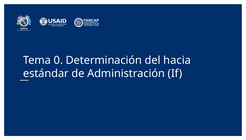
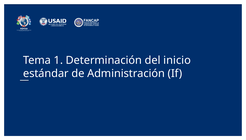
0: 0 -> 1
hacia: hacia -> inicio
